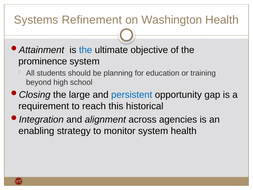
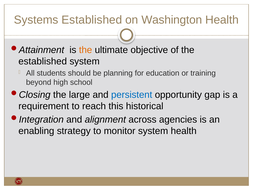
Systems Refinement: Refinement -> Established
the at (86, 50) colour: blue -> orange
prominence at (43, 61): prominence -> established
